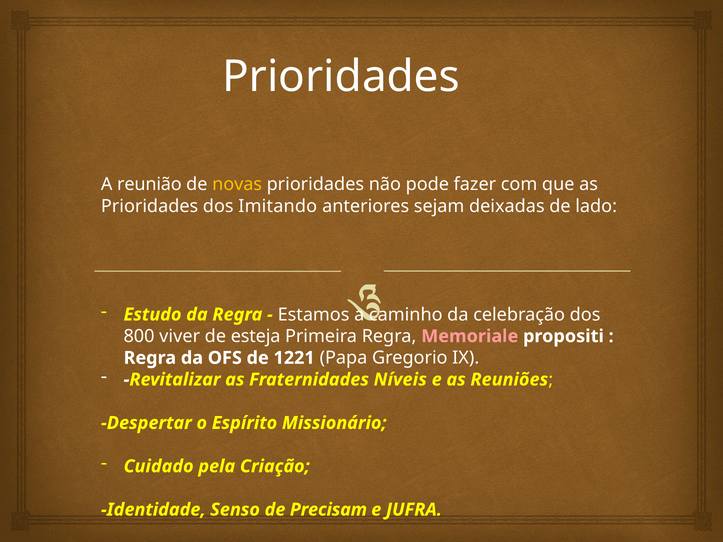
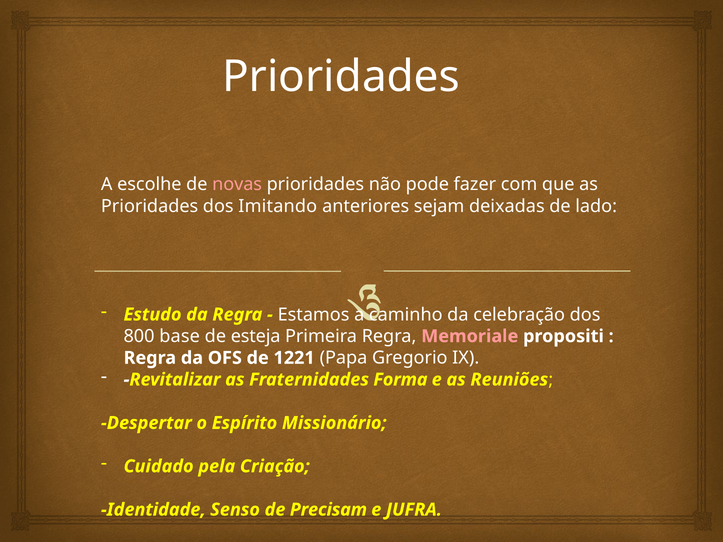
reunião: reunião -> escolhe
novas colour: yellow -> pink
viver: viver -> base
Níveis: Níveis -> Forma
